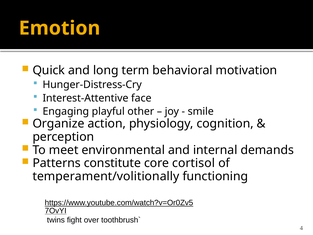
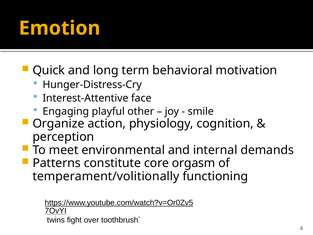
cortisol: cortisol -> orgasm
